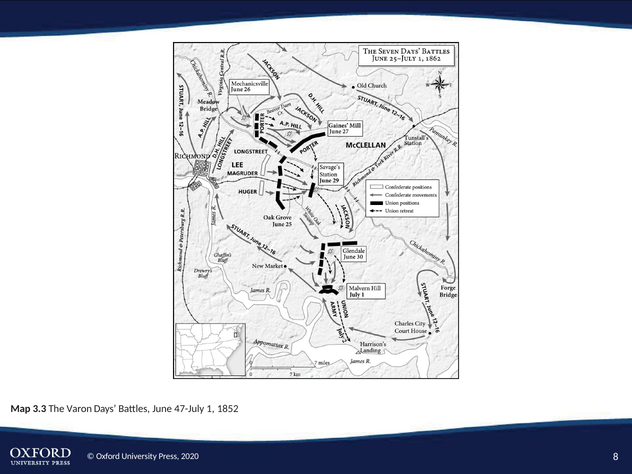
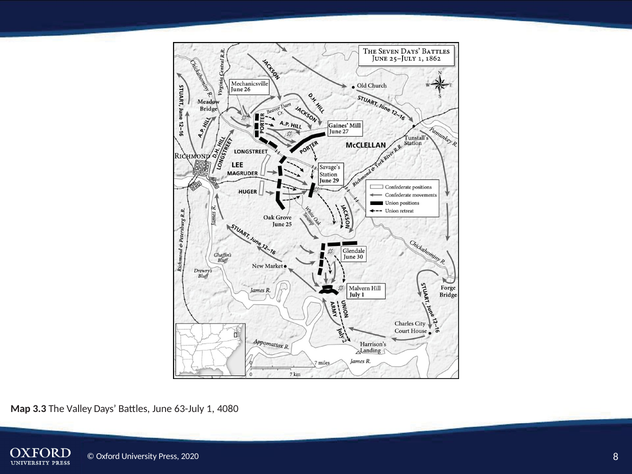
Varon: Varon -> Valley
47-July: 47-July -> 63-July
1852: 1852 -> 4080
